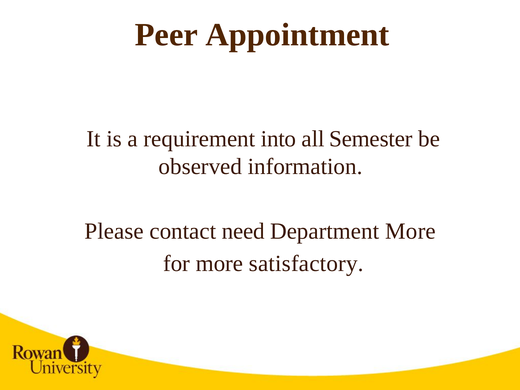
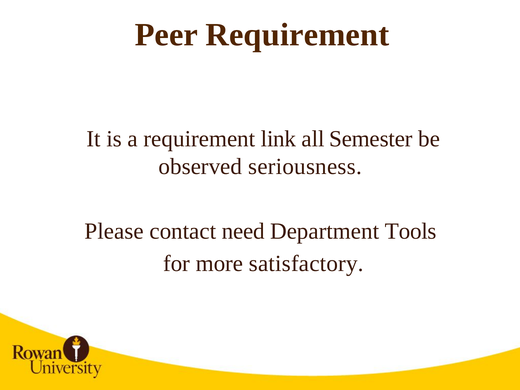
Peer Appointment: Appointment -> Requirement
into: into -> link
information: information -> seriousness
Department More: More -> Tools
